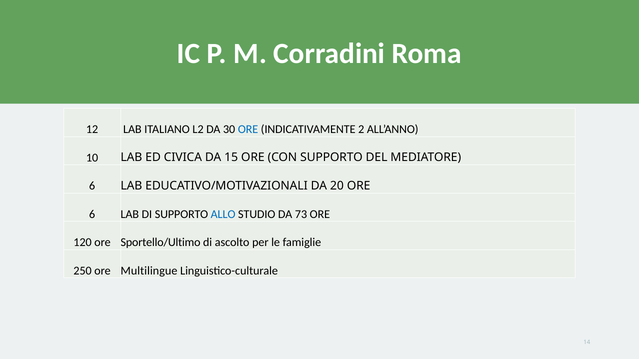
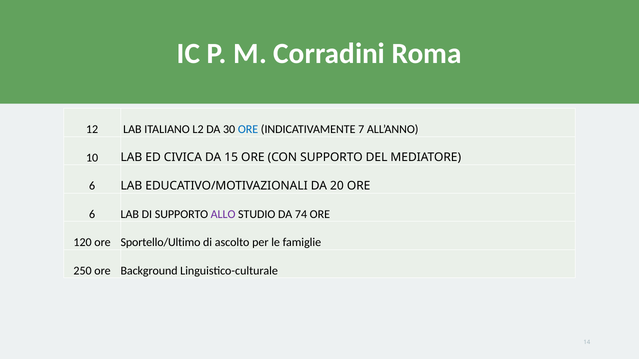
2: 2 -> 7
ALLO colour: blue -> purple
73: 73 -> 74
Multilingue: Multilingue -> Background
